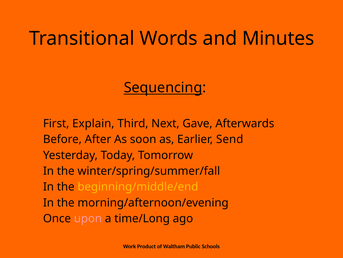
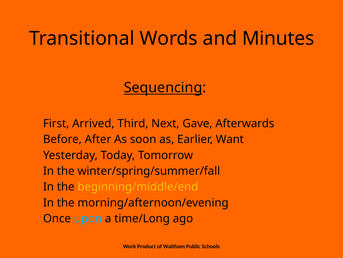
Explain: Explain -> Arrived
Send: Send -> Want
upon colour: pink -> light blue
